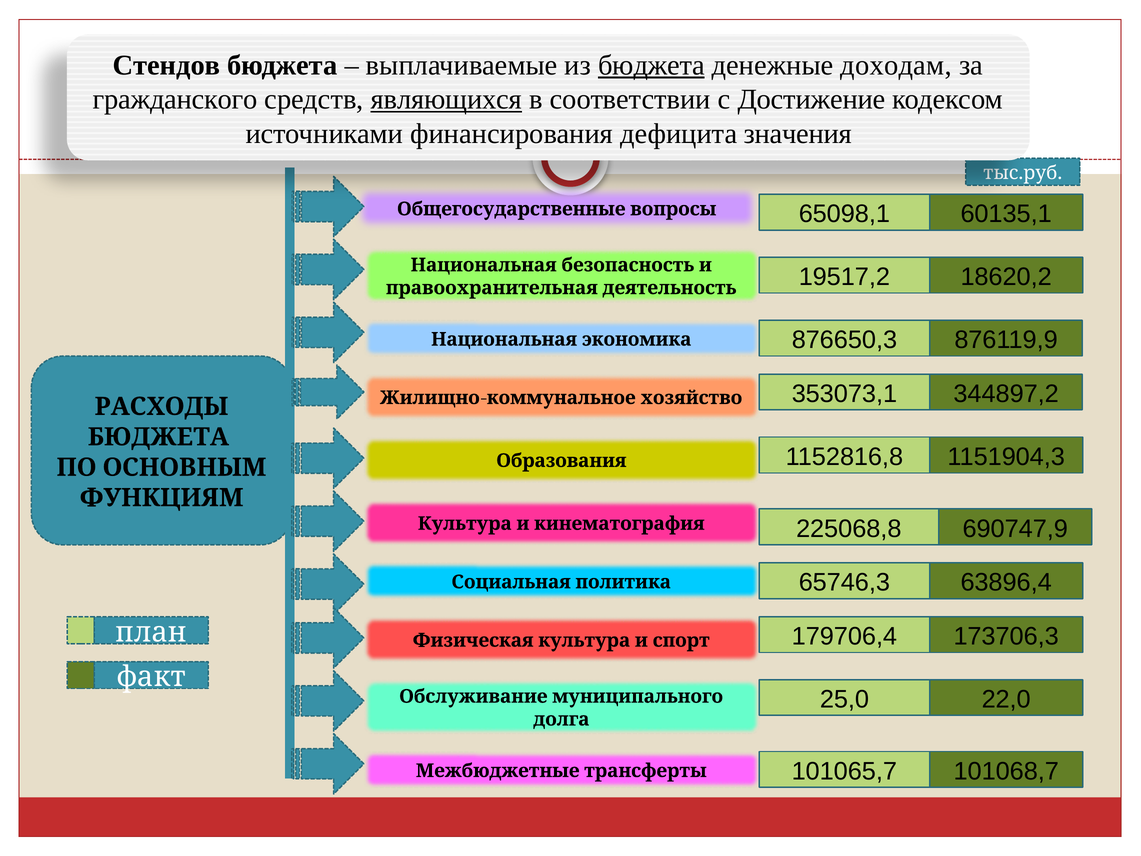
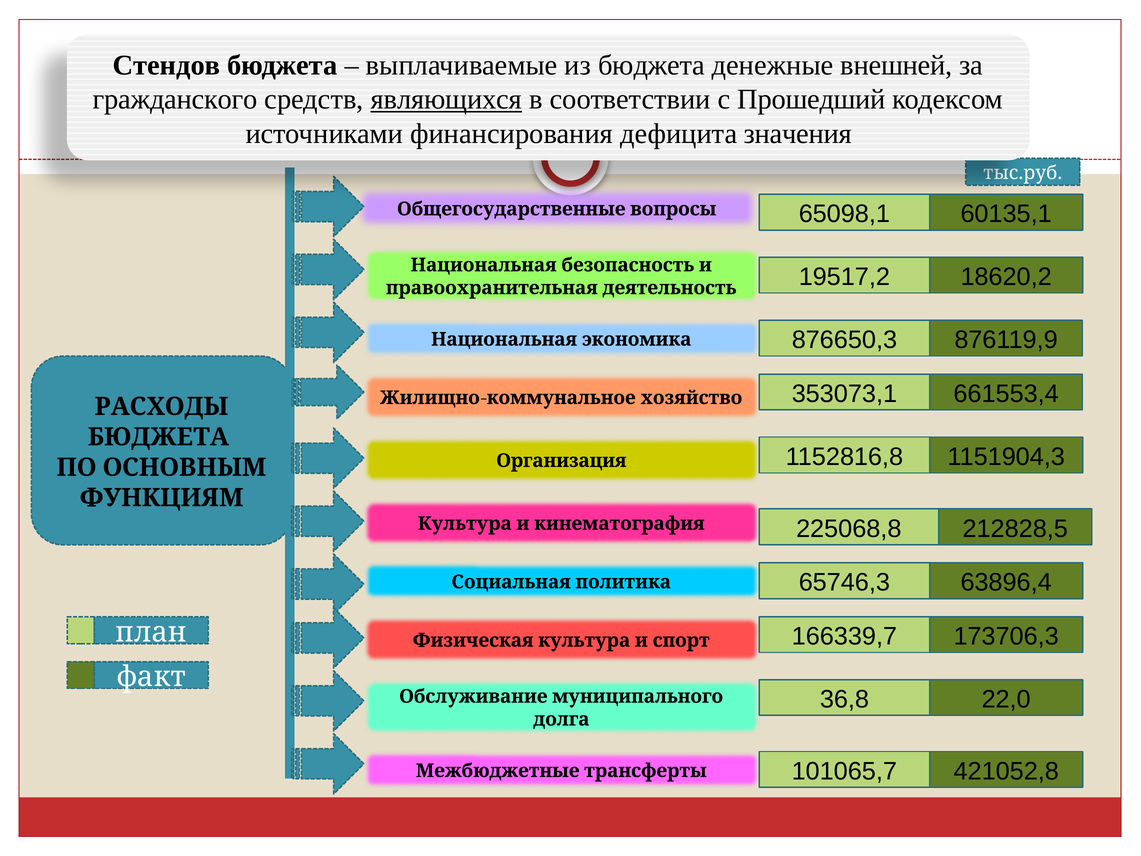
бюджета at (651, 65) underline: present -> none
доходам: доходам -> внешней
Достижение: Достижение -> Прошедший
344897,2: 344897,2 -> 661553,4
Образования: Образования -> Организация
690747,9: 690747,9 -> 212828,5
179706,4: 179706,4 -> 166339,7
25,0: 25,0 -> 36,8
101068,7: 101068,7 -> 421052,8
